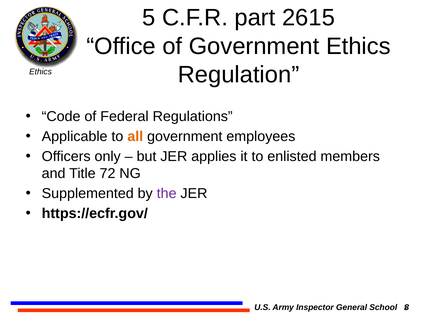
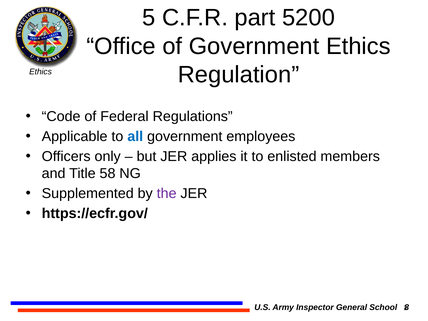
2615: 2615 -> 5200
all colour: orange -> blue
72: 72 -> 58
